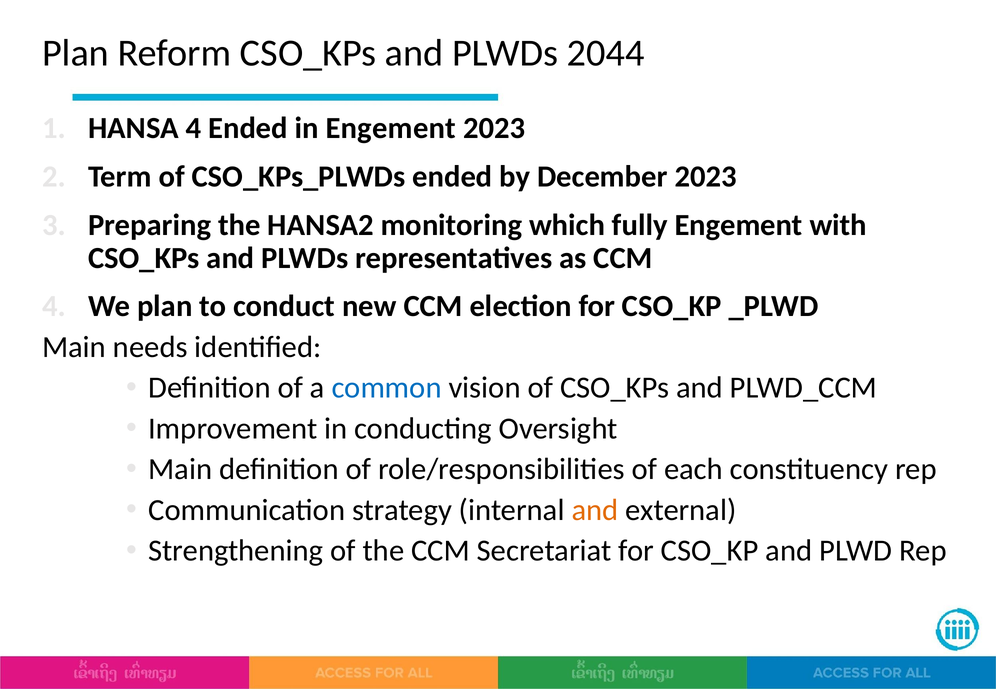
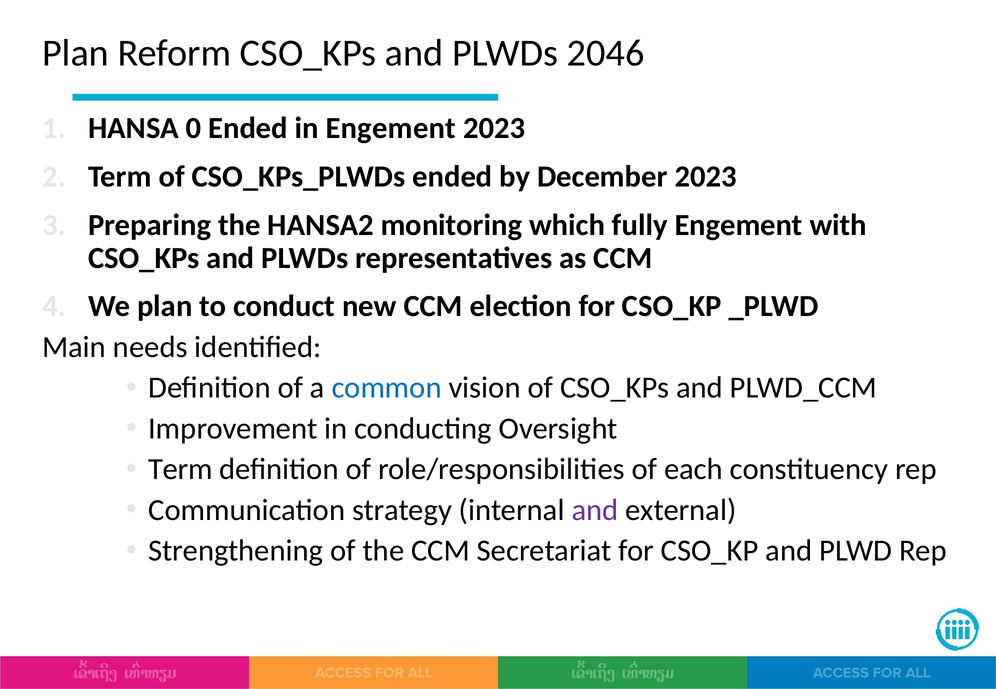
2044: 2044 -> 2046
HANSA 4: 4 -> 0
Main at (180, 470): Main -> Term
and at (595, 510) colour: orange -> purple
